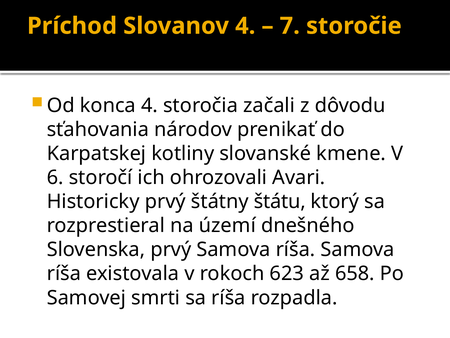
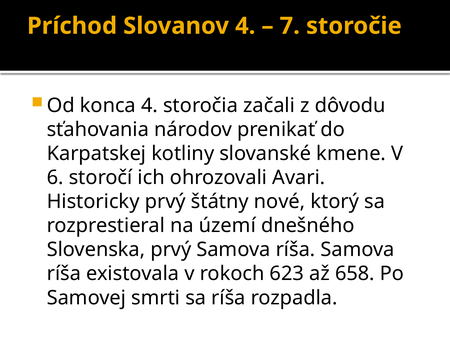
štátu: štátu -> nové
